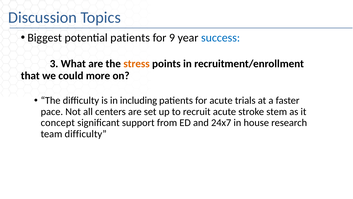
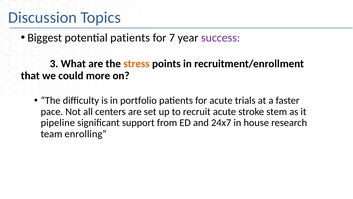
9: 9 -> 7
success colour: blue -> purple
including: including -> portfolio
concept: concept -> pipeline
team difficulty: difficulty -> enrolling
